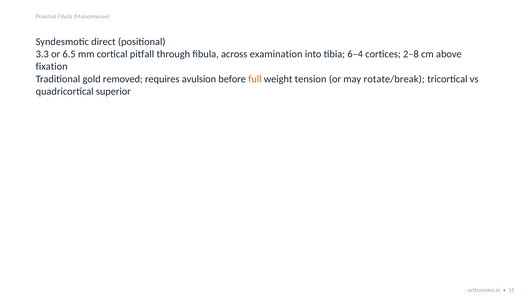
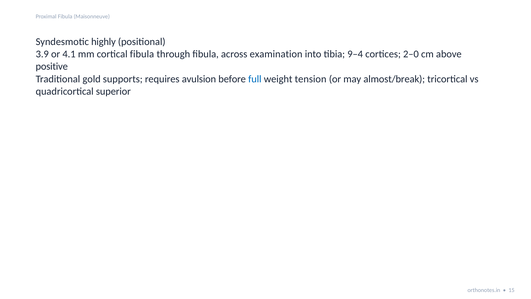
direct: direct -> highly
3.3: 3.3 -> 3.9
6.5: 6.5 -> 4.1
cortical pitfall: pitfall -> fibula
6–4: 6–4 -> 9–4
2–8: 2–8 -> 2–0
fixation: fixation -> positive
removed: removed -> supports
full colour: orange -> blue
rotate/break: rotate/break -> almost/break
